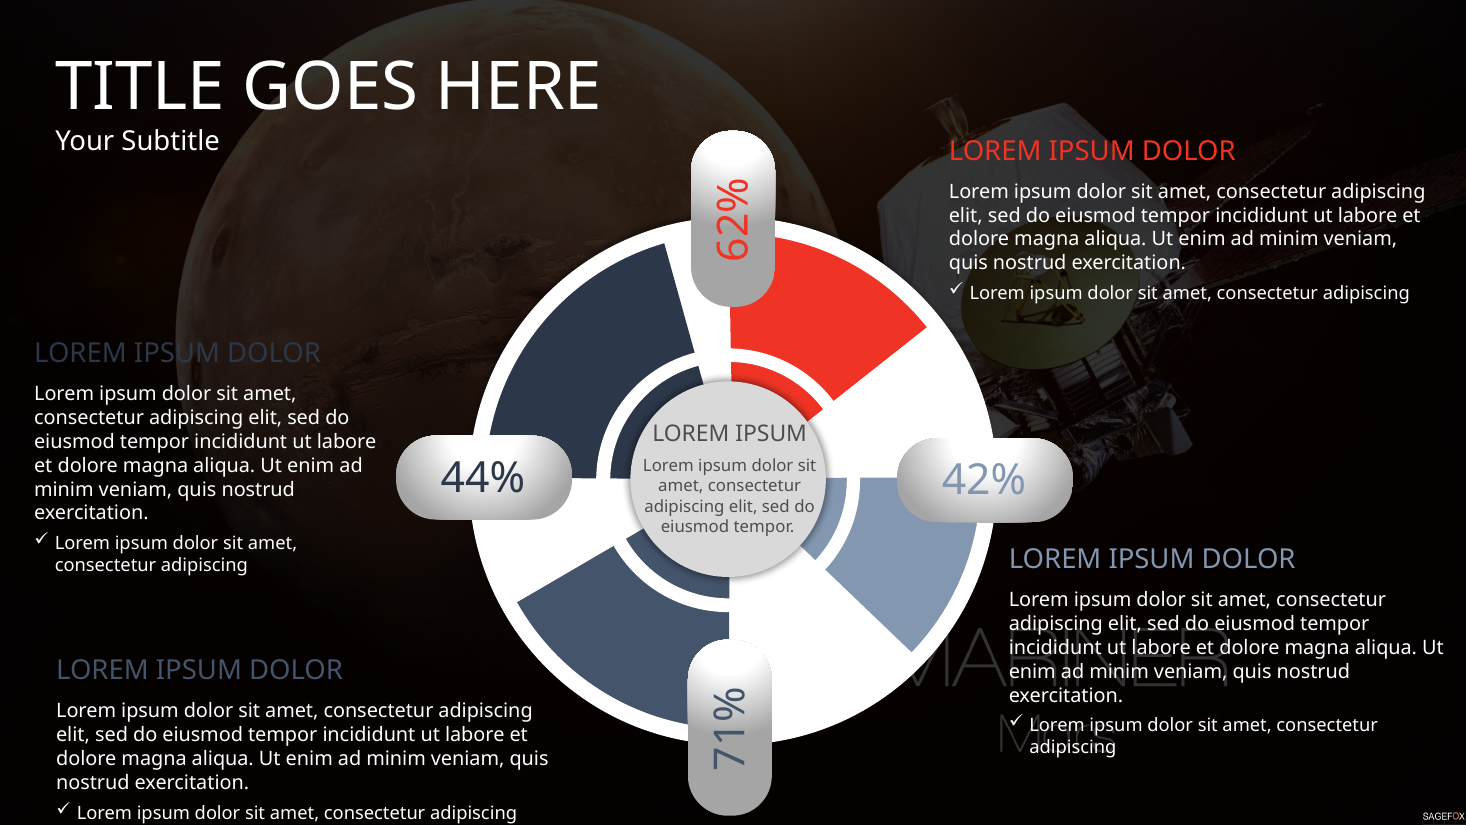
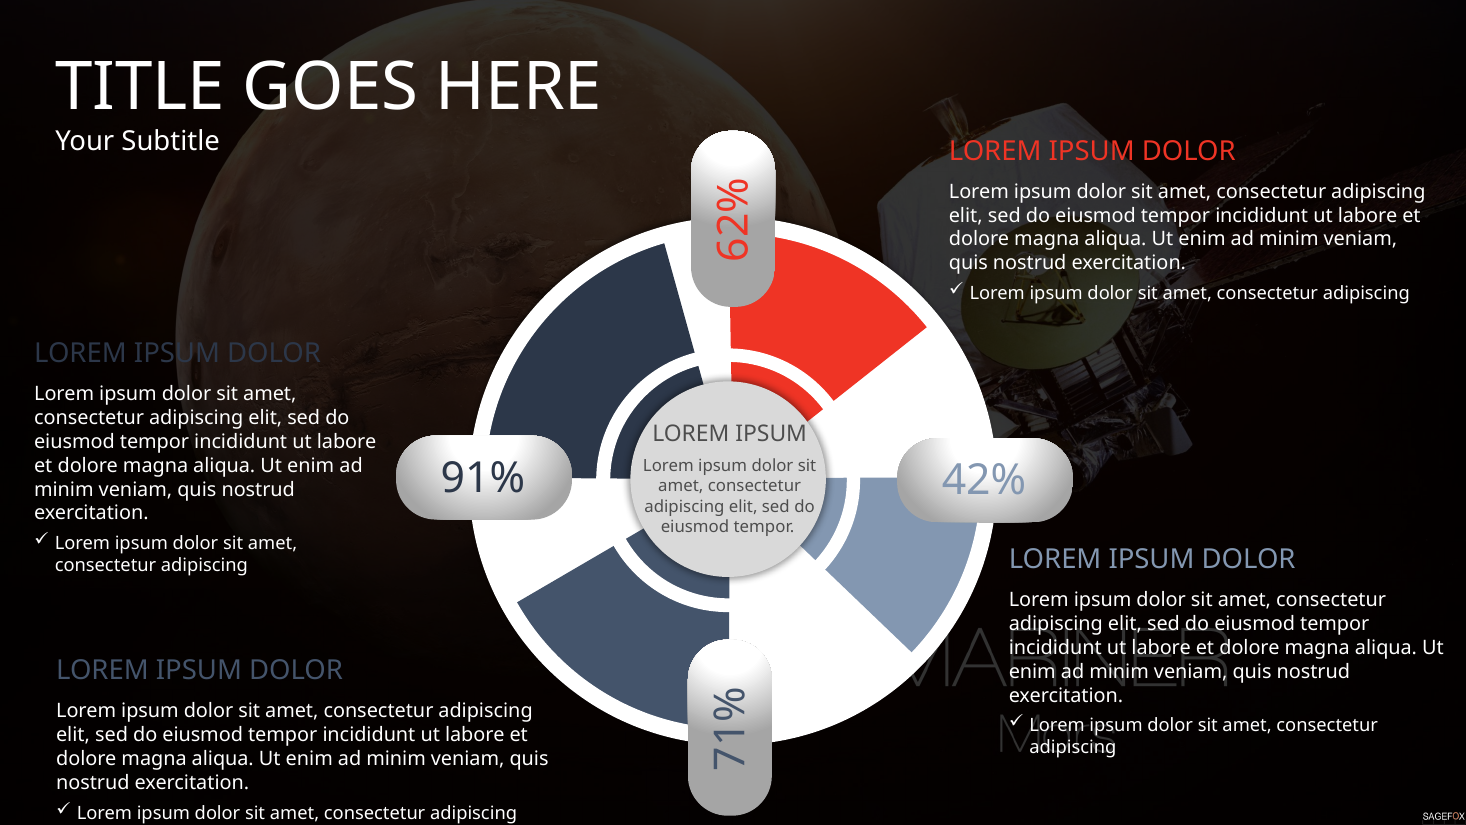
44%: 44% -> 91%
